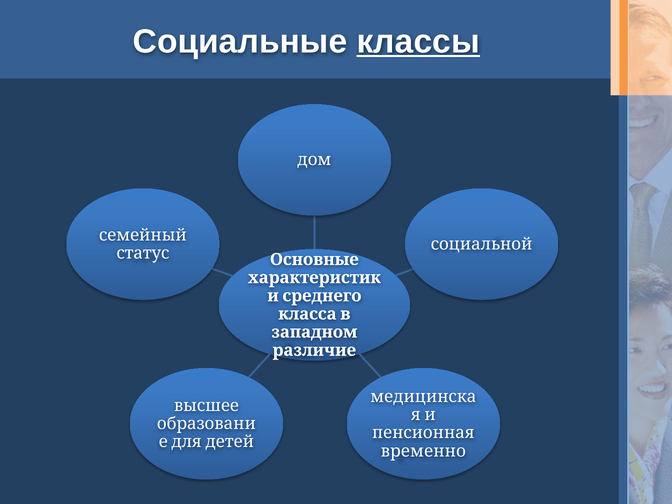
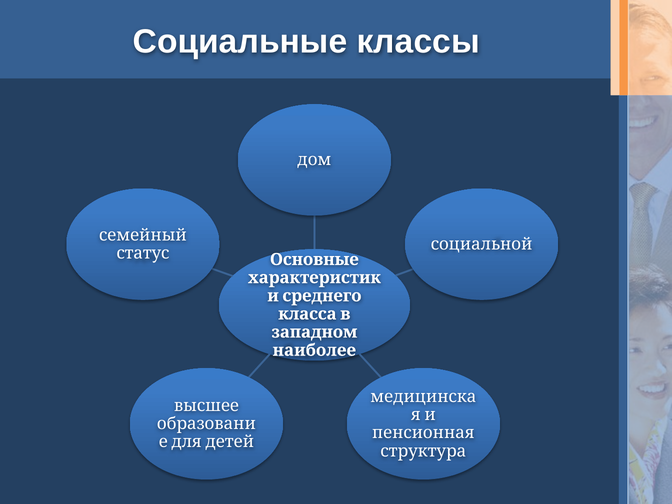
классы underline: present -> none
различие: различие -> наиболее
временно: временно -> структура
